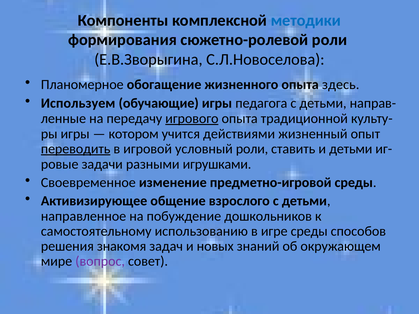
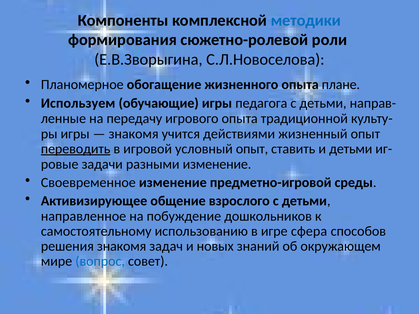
здесь: здесь -> плане
игрового underline: present -> none
котором at (134, 134): котором -> знакомя
условный роли: роли -> опыт
разными игрушками: игрушками -> изменение
игре среды: среды -> сфера
вопрос colour: purple -> blue
